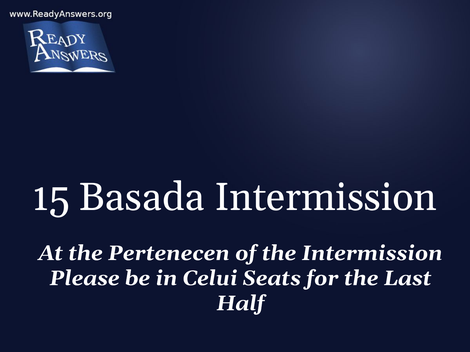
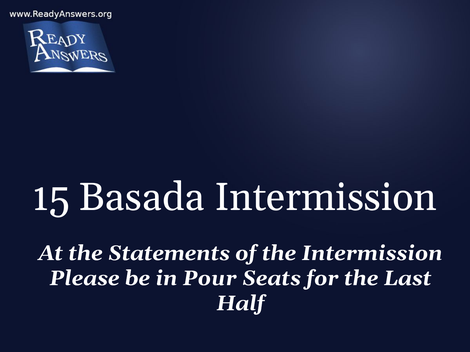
Pertenecen: Pertenecen -> Statements
Celui: Celui -> Pour
